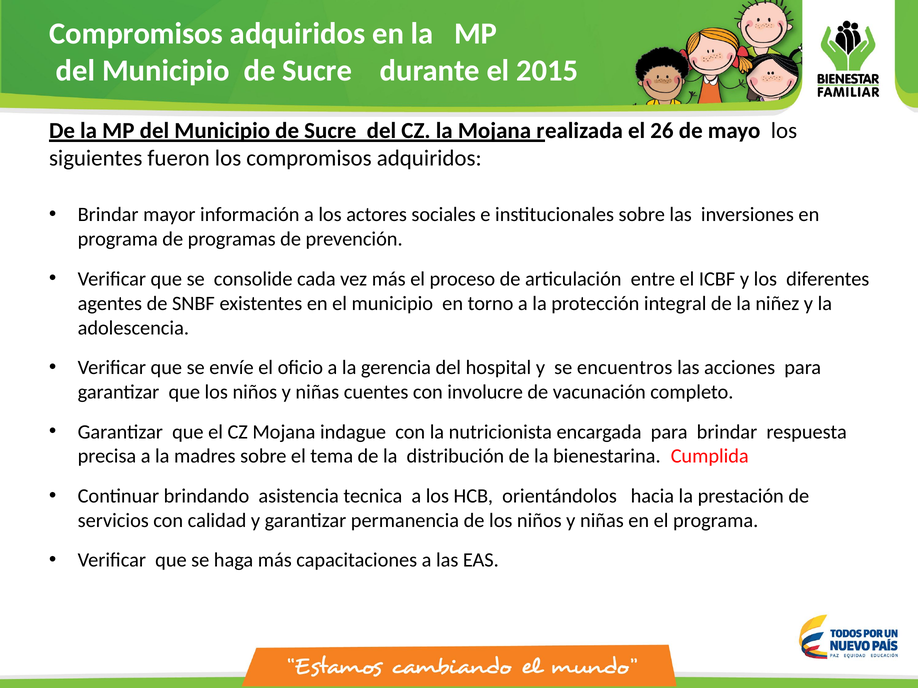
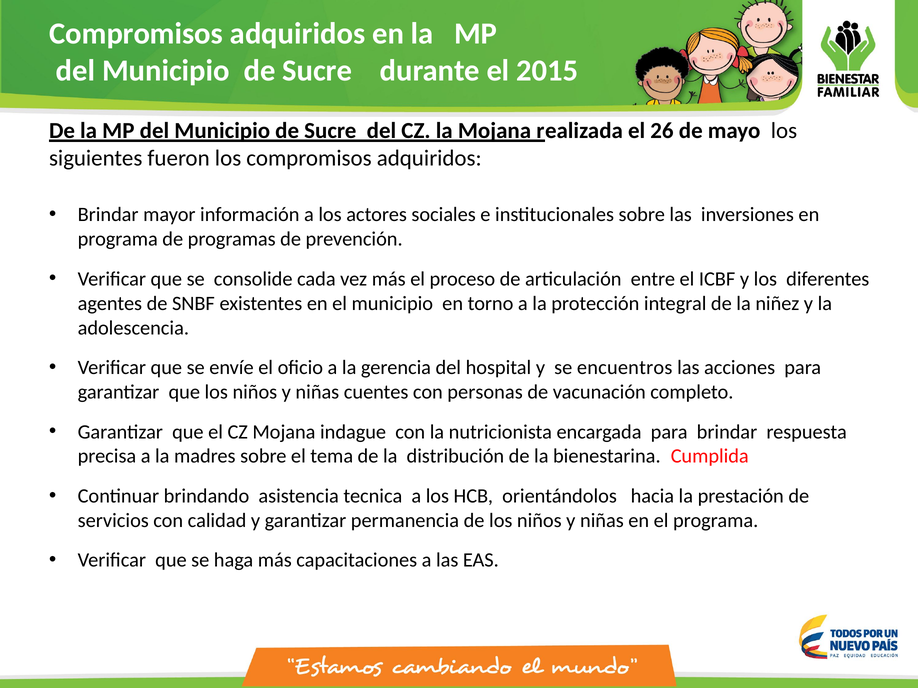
involucre: involucre -> personas
